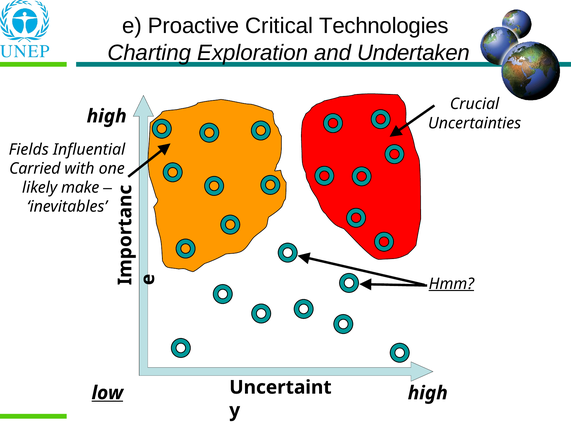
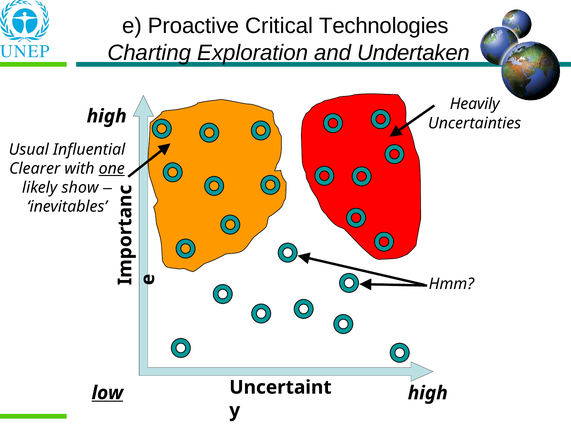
Crucial: Crucial -> Heavily
Fields: Fields -> Usual
Carried: Carried -> Clearer
one underline: none -> present
make: make -> show
Hmm underline: present -> none
